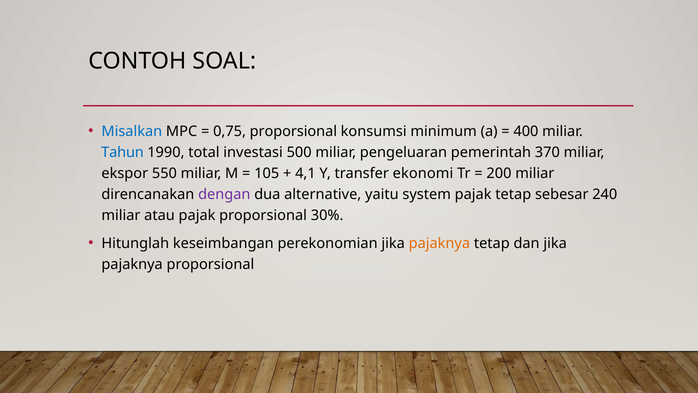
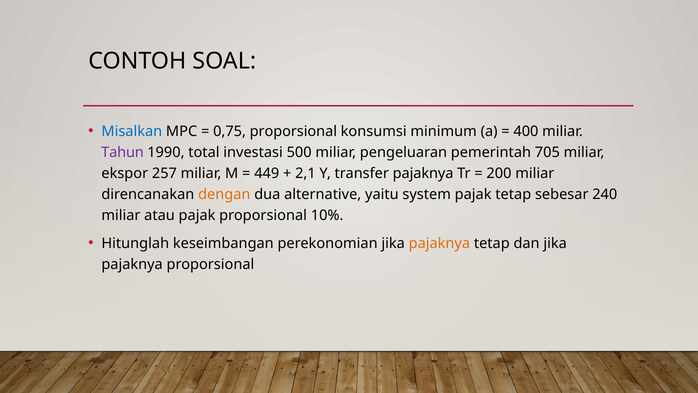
Tahun colour: blue -> purple
370: 370 -> 705
550: 550 -> 257
105: 105 -> 449
4,1: 4,1 -> 2,1
transfer ekonomi: ekonomi -> pajaknya
dengan colour: purple -> orange
30%: 30% -> 10%
